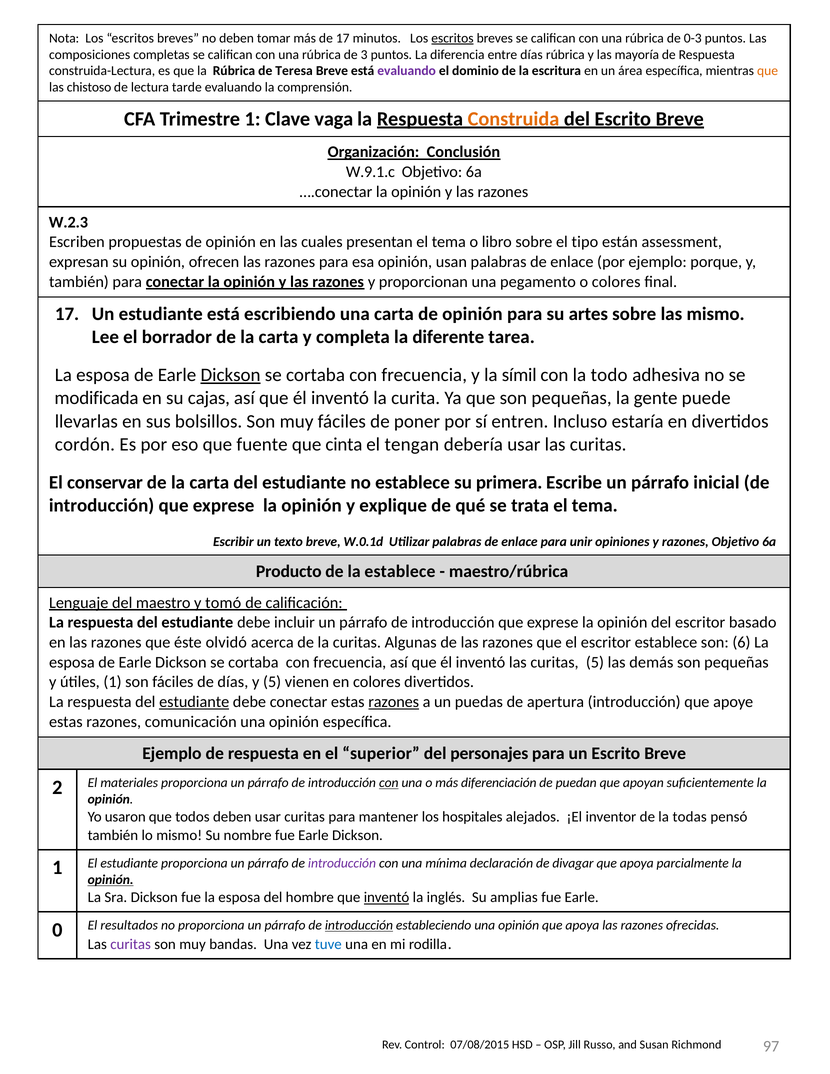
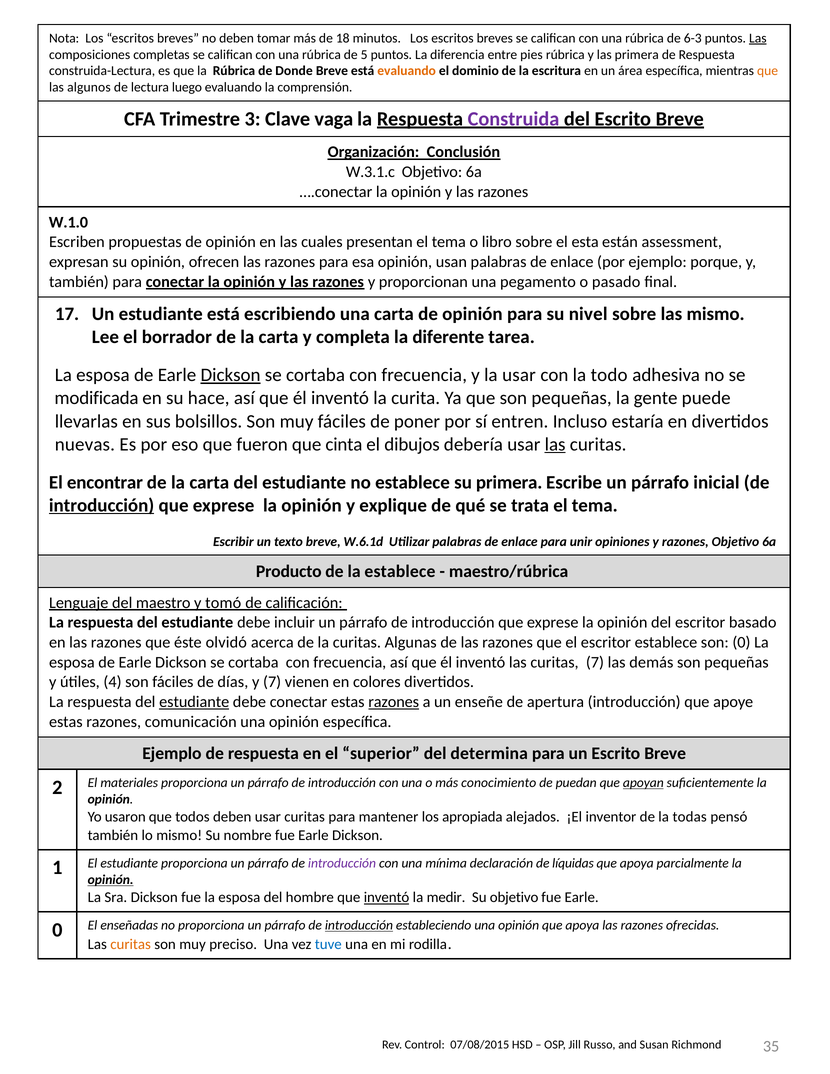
de 17: 17 -> 18
escritos at (452, 38) underline: present -> none
0-3: 0-3 -> 6-3
Las at (758, 38) underline: none -> present
3: 3 -> 5
entre días: días -> pies
las mayoría: mayoría -> primera
Teresa: Teresa -> Donde
evaluando at (407, 71) colour: purple -> orange
chistoso: chistoso -> algunos
tarde: tarde -> luego
Trimestre 1: 1 -> 3
Construida colour: orange -> purple
W.9.1.c: W.9.1.c -> W.3.1.c
W.2.3: W.2.3 -> W.1.0
tipo: tipo -> esta
o colores: colores -> pasado
artes: artes -> nivel
la símil: símil -> usar
cajas: cajas -> hace
cordón: cordón -> nuevas
fuente: fuente -> fueron
tengan: tengan -> dibujos
las at (555, 444) underline: none -> present
conservar: conservar -> encontrar
introducción at (102, 506) underline: none -> present
W.0.1d: W.0.1d -> W.6.1d
son 6: 6 -> 0
curitas 5: 5 -> 7
útiles 1: 1 -> 4
y 5: 5 -> 7
puedas: puedas -> enseñe
personajes: personajes -> determina
con at (389, 783) underline: present -> none
diferenciación: diferenciación -> conocimiento
apoyan underline: none -> present
hospitales: hospitales -> apropiada
divagar: divagar -> líquidas
inglés: inglés -> medir
Su amplias: amplias -> objetivo
resultados: resultados -> enseñadas
curitas at (131, 944) colour: purple -> orange
bandas: bandas -> preciso
97: 97 -> 35
